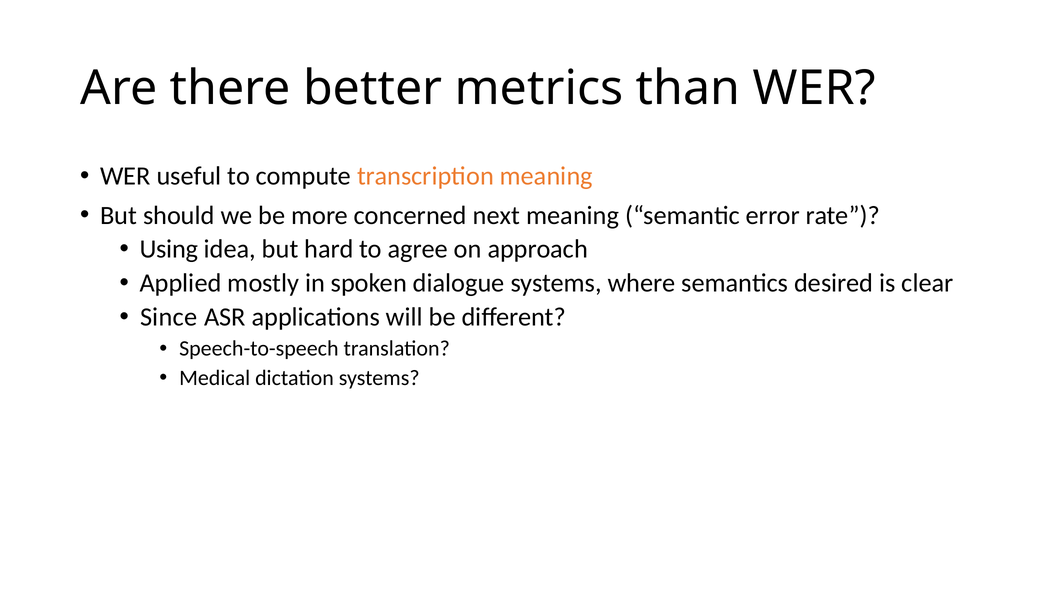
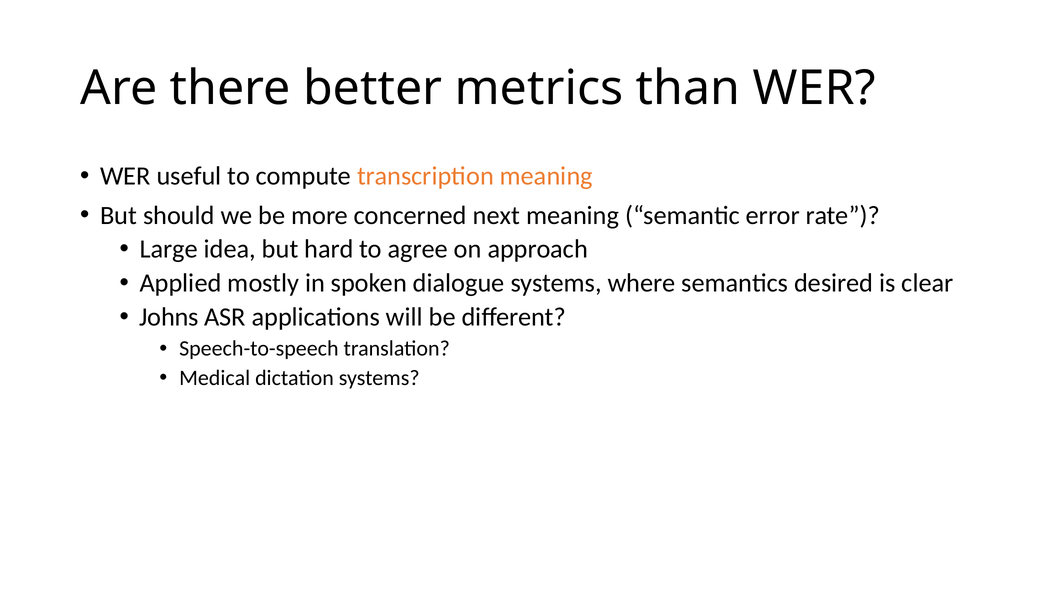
Using: Using -> Large
Since: Since -> Johns
